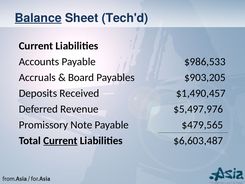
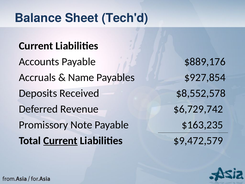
Balance underline: present -> none
$986,533: $986,533 -> $889,176
Board: Board -> Name
$903,205: $903,205 -> $927,854
$1,490,457: $1,490,457 -> $8,552,578
$5,497,976: $5,497,976 -> $6,729,742
$479,565: $479,565 -> $163,235
$6,603,487: $6,603,487 -> $9,472,579
